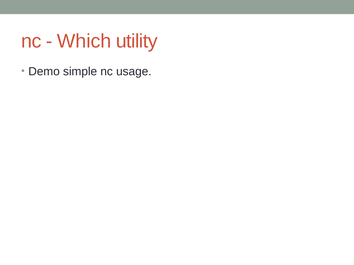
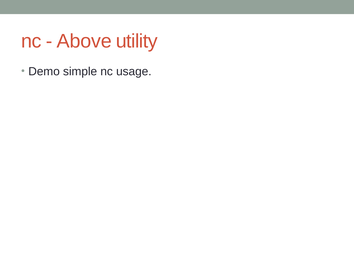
Which: Which -> Above
